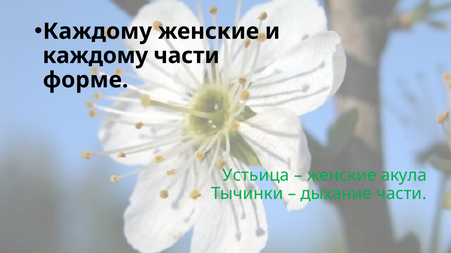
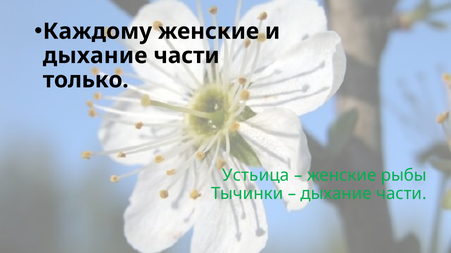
каждому at (95, 56): каждому -> дыхание
форме: форме -> только
акула: акула -> рыбы
